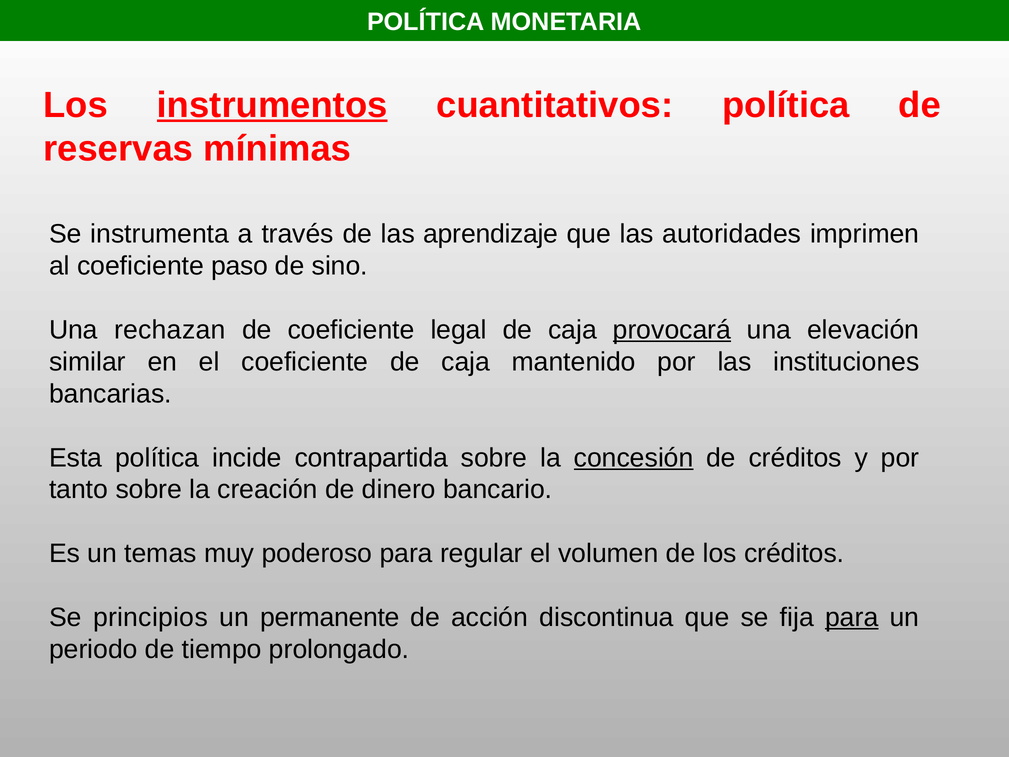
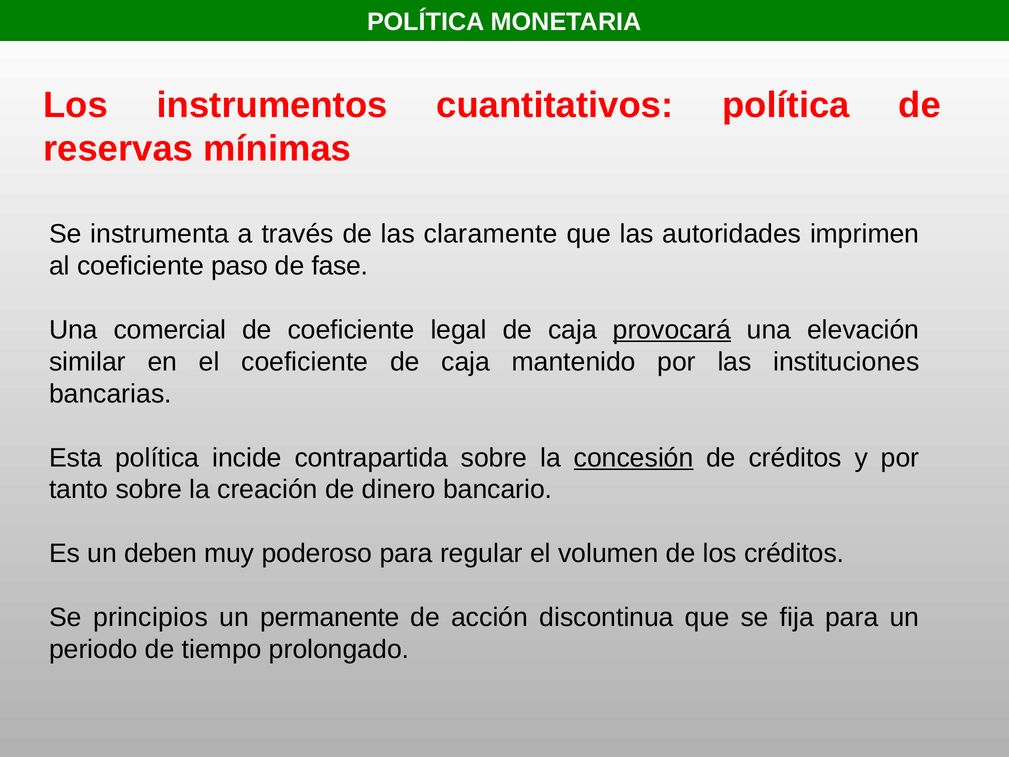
instrumentos underline: present -> none
aprendizaje: aprendizaje -> claramente
sino: sino -> fase
rechazan: rechazan -> comercial
temas: temas -> deben
para at (852, 617) underline: present -> none
